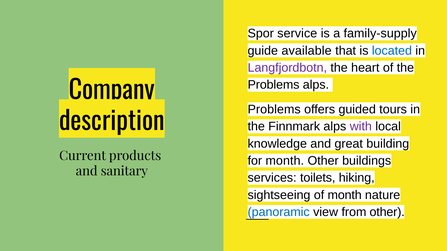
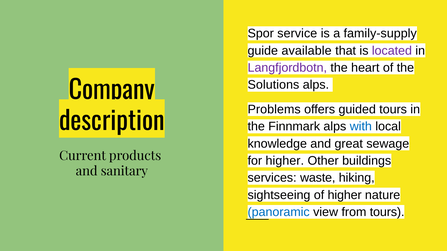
located colour: blue -> purple
Problems at (274, 85): Problems -> Solutions
with colour: purple -> blue
building: building -> sewage
for month: month -> higher
toilets: toilets -> waste
of month: month -> higher
from other: other -> tours
